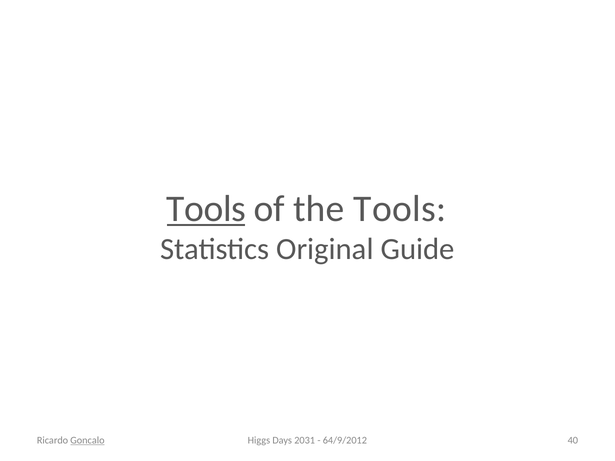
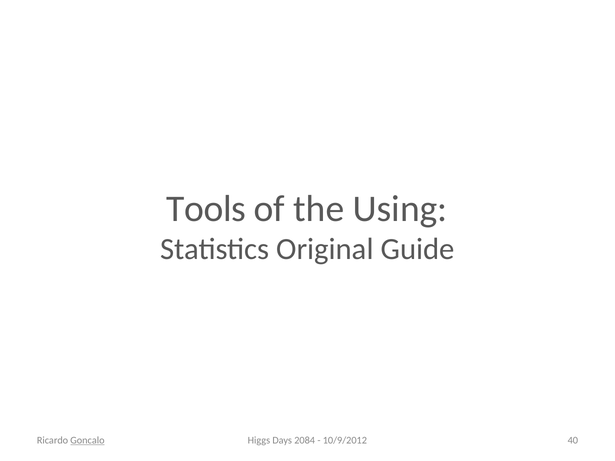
Tools at (206, 209) underline: present -> none
the Tools: Tools -> Using
2031: 2031 -> 2084
64/9/2012: 64/9/2012 -> 10/9/2012
